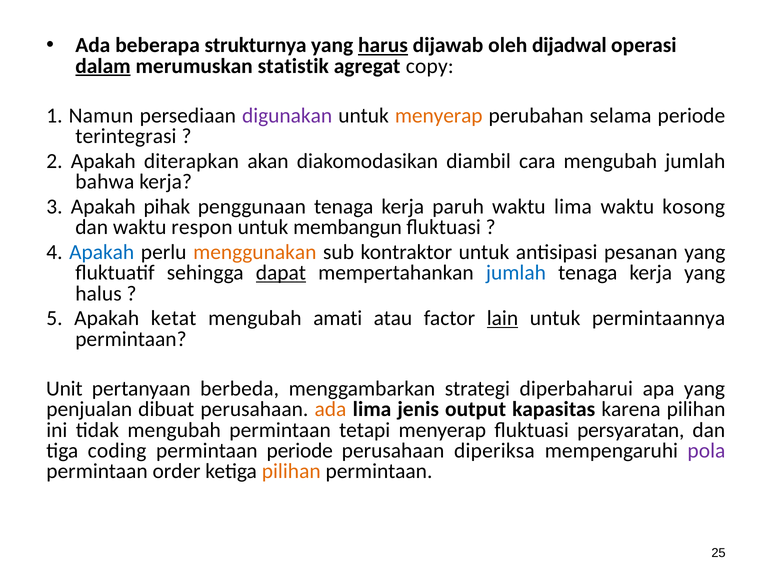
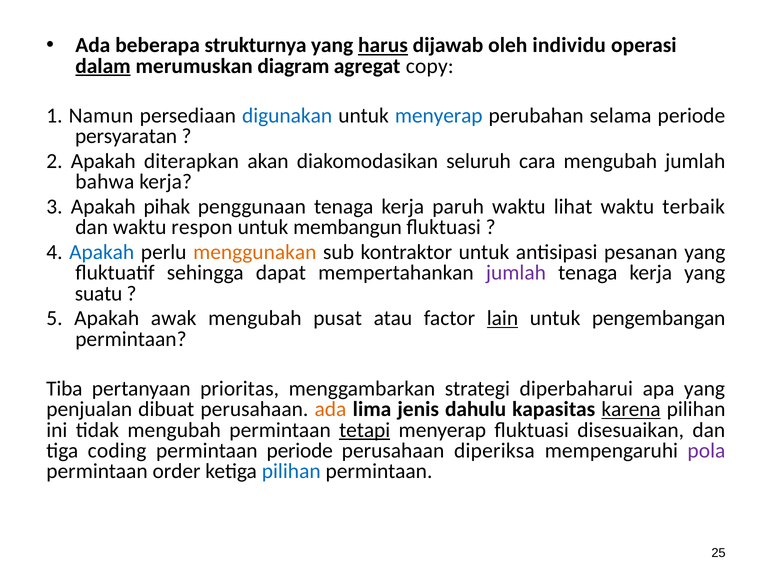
dijadwal: dijadwal -> individu
statistik: statistik -> diagram
digunakan colour: purple -> blue
menyerap at (439, 116) colour: orange -> blue
terintegrasi: terintegrasi -> persyaratan
diambil: diambil -> seluruh
waktu lima: lima -> lihat
kosong: kosong -> terbaik
dapat underline: present -> none
jumlah at (516, 273) colour: blue -> purple
halus: halus -> suatu
ketat: ketat -> awak
amati: amati -> pusat
permintaannya: permintaannya -> pengembangan
Unit: Unit -> Tiba
berbeda: berbeda -> prioritas
output: output -> dahulu
karena underline: none -> present
tetapi underline: none -> present
persyaratan: persyaratan -> disesuaikan
pilihan at (291, 471) colour: orange -> blue
